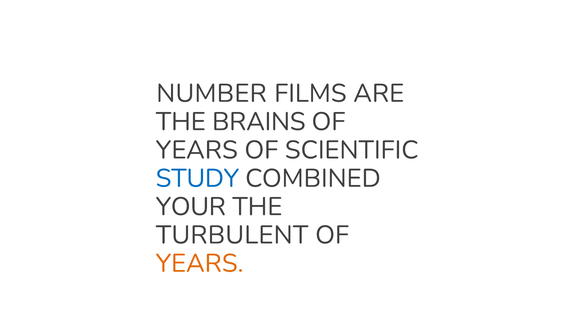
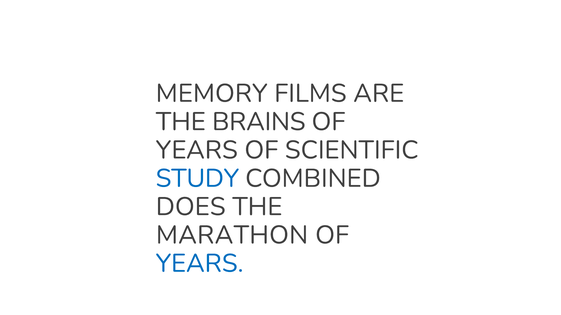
NUMBER: NUMBER -> MEMORY
YOUR: YOUR -> DOES
TURBULENT: TURBULENT -> MARATHON
YEARS at (200, 264) colour: orange -> blue
